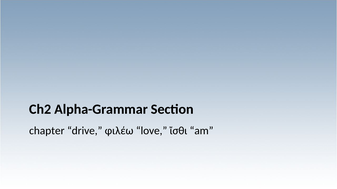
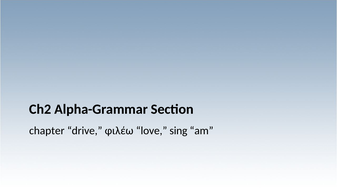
ἴσθι: ἴσθι -> sing
